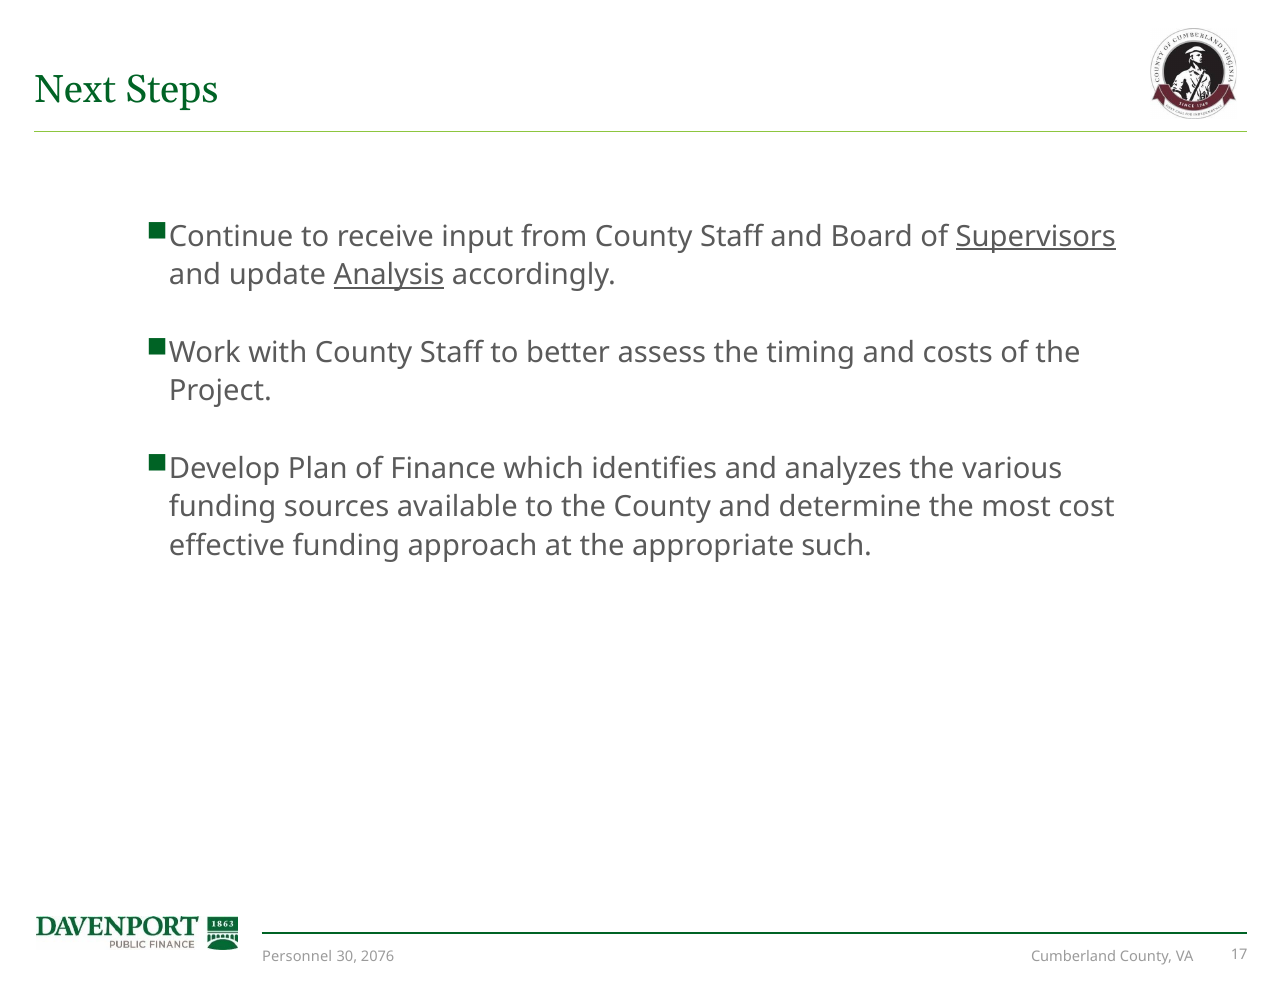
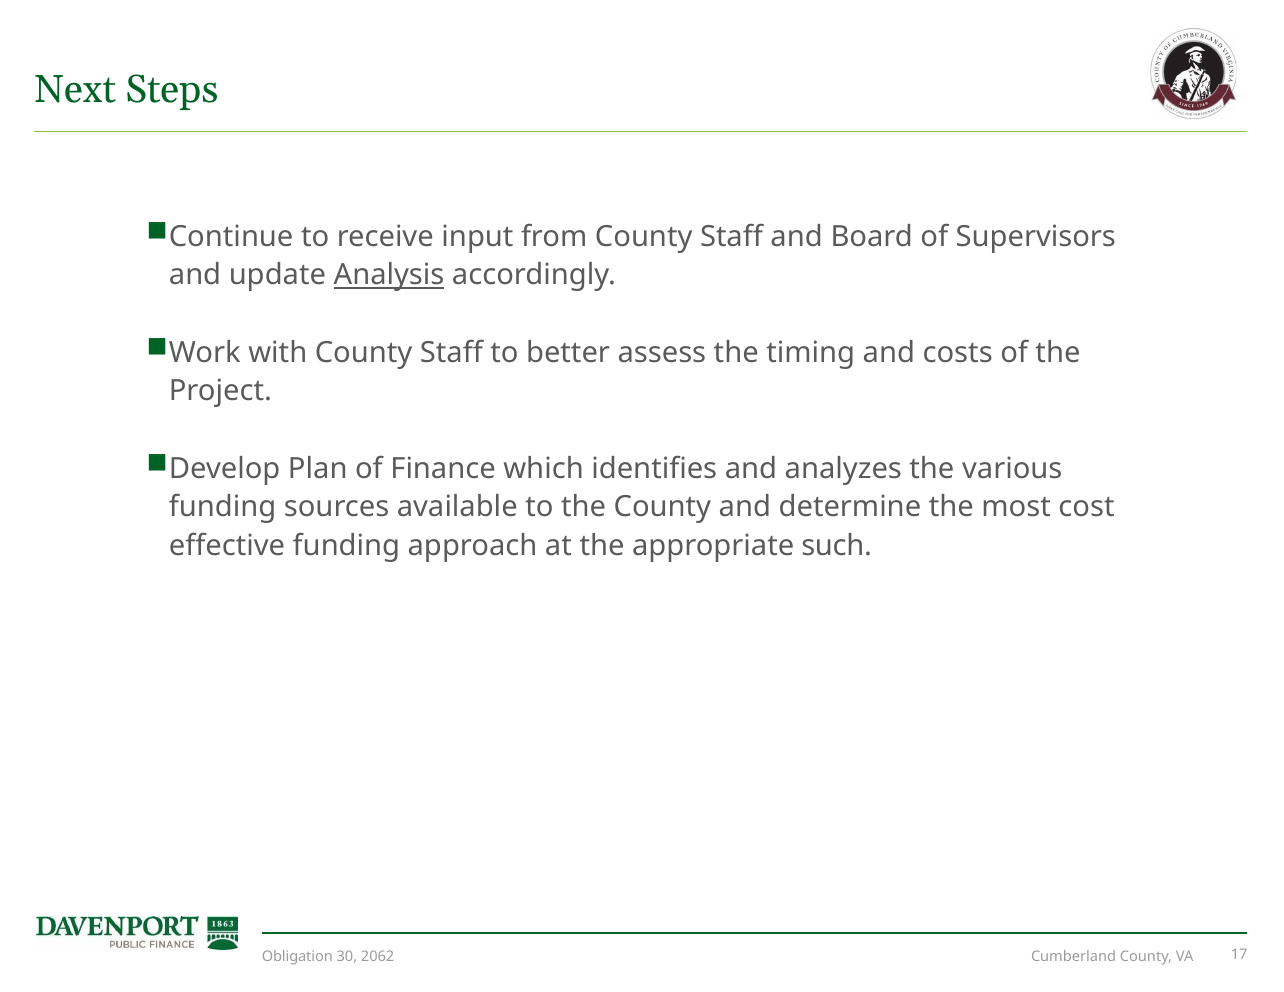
Supervisors underline: present -> none
Personnel: Personnel -> Obligation
2076: 2076 -> 2062
